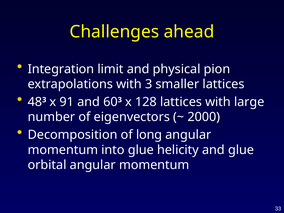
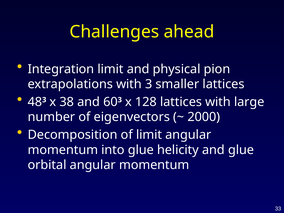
91: 91 -> 38
of long: long -> limit
